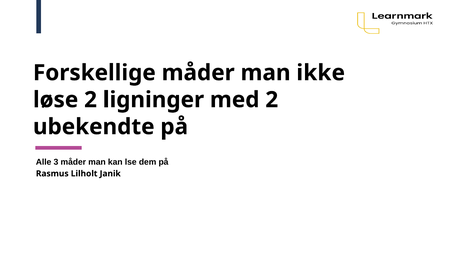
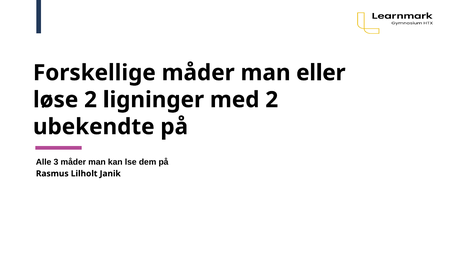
ikke: ikke -> eller
